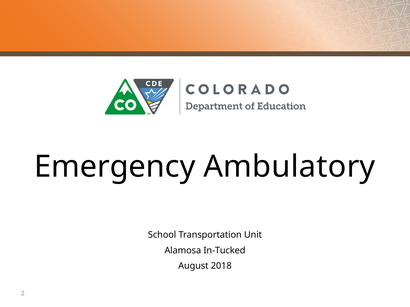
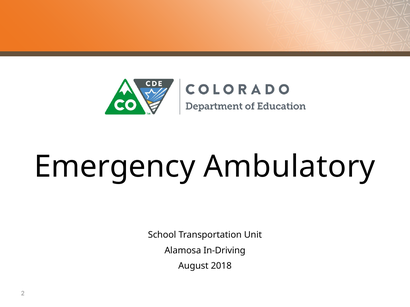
In-Tucked: In-Tucked -> In-Driving
